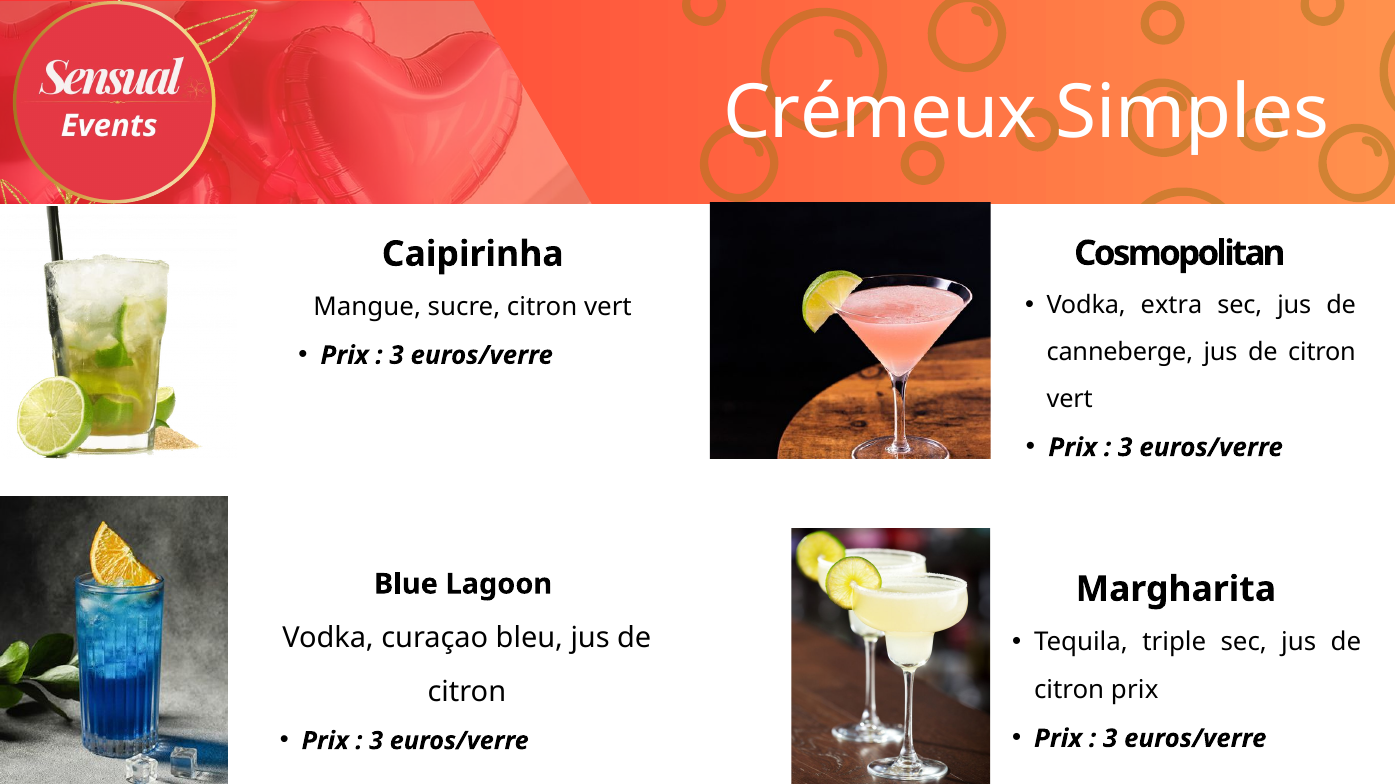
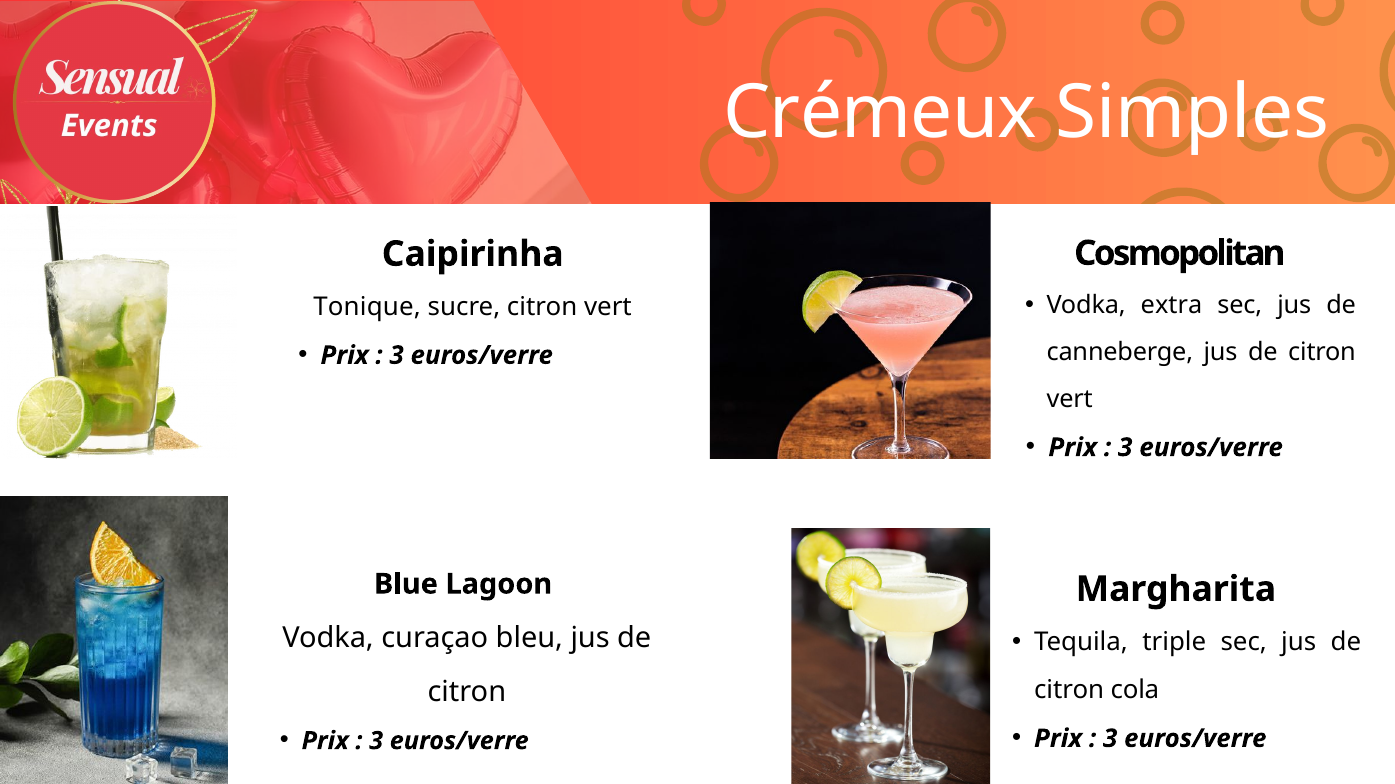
Mangue: Mangue -> Tonique
citron prix: prix -> cola
